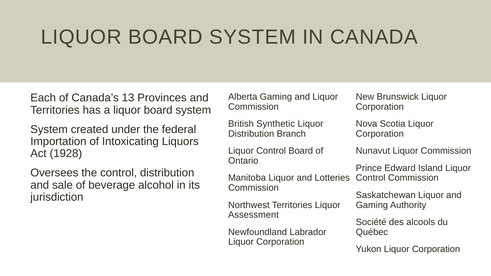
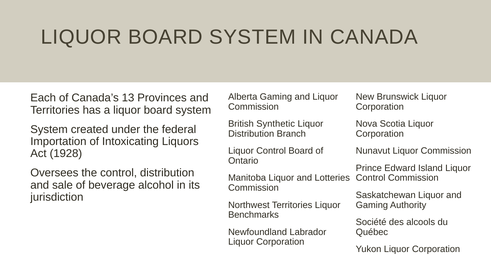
Assessment: Assessment -> Benchmarks
